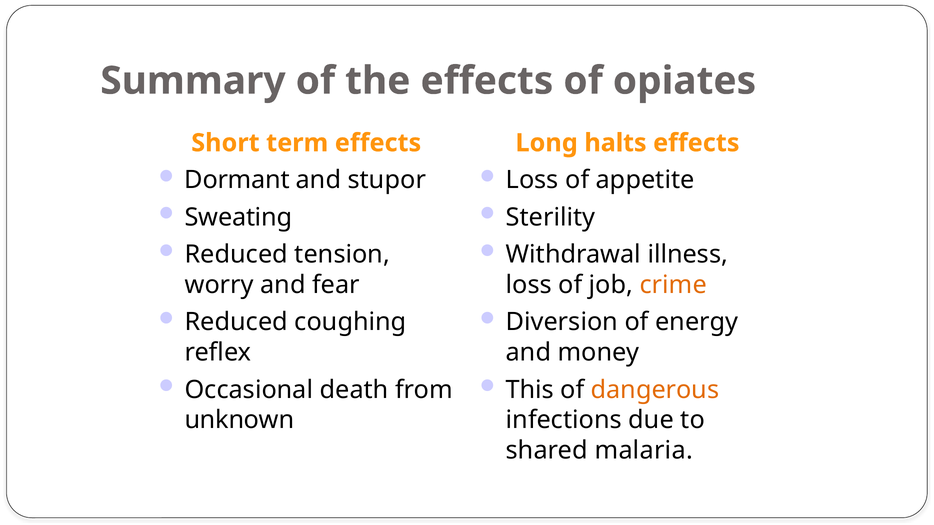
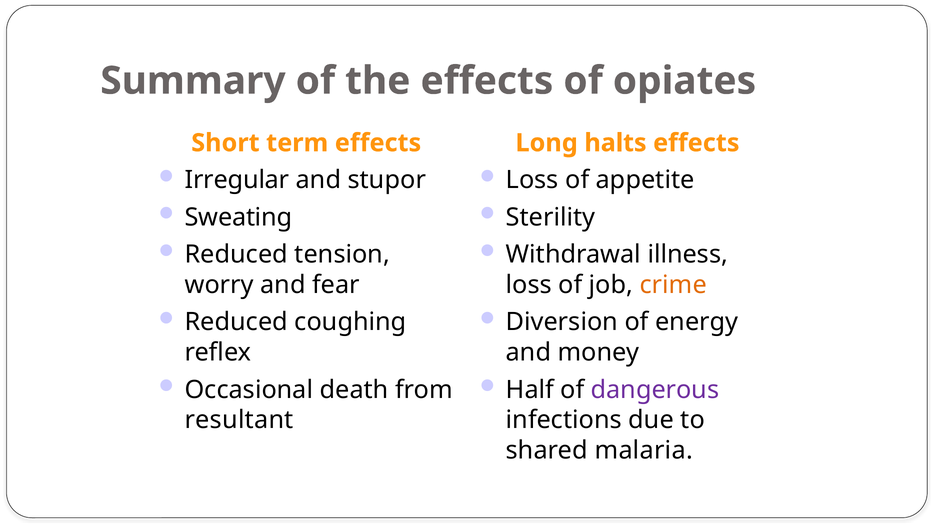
Dormant: Dormant -> Irregular
This: This -> Half
dangerous colour: orange -> purple
unknown: unknown -> resultant
